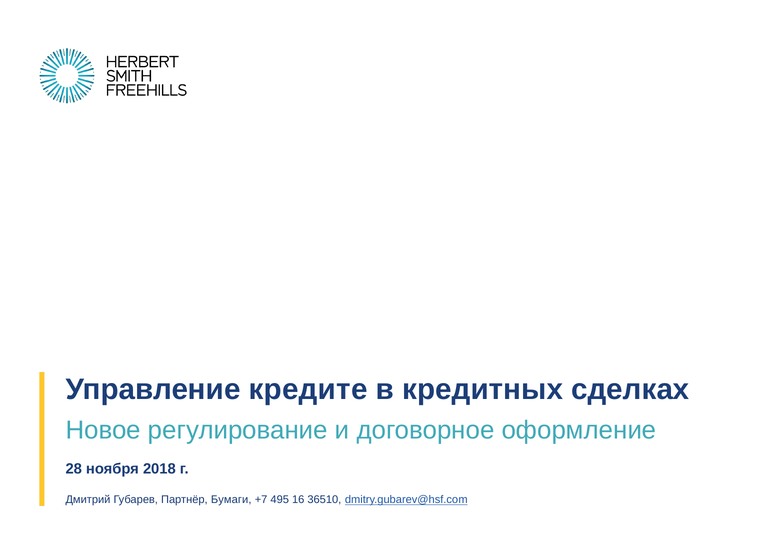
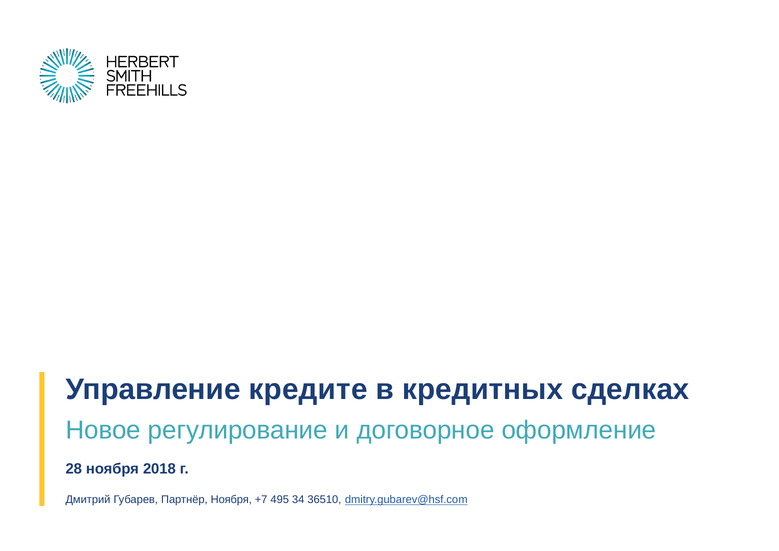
Партнёр Бумаги: Бумаги -> Ноября
16: 16 -> 34
